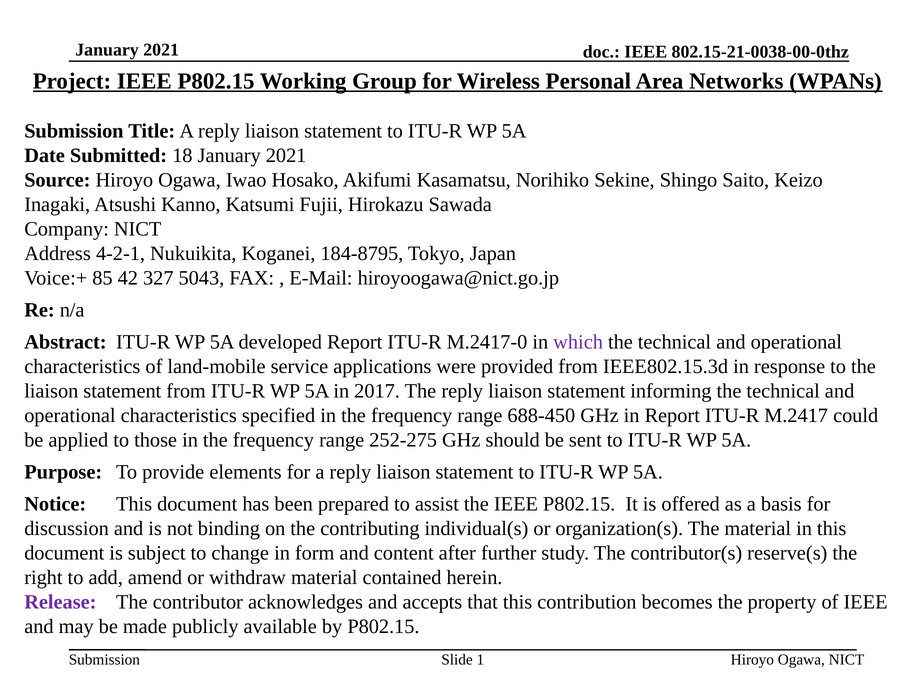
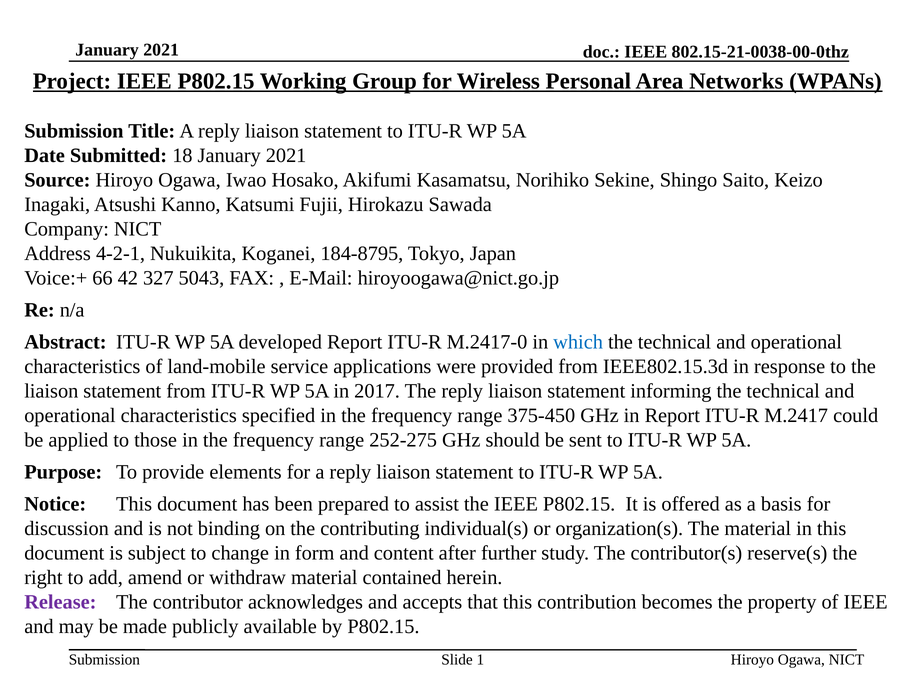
85: 85 -> 66
which colour: purple -> blue
688-450: 688-450 -> 375-450
